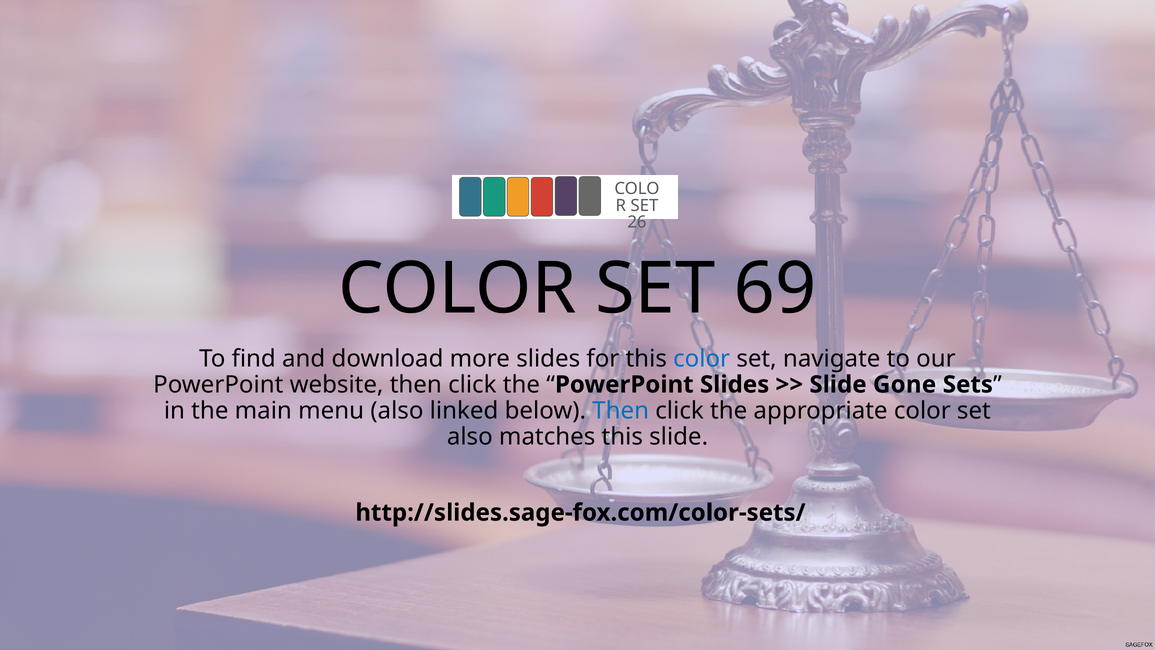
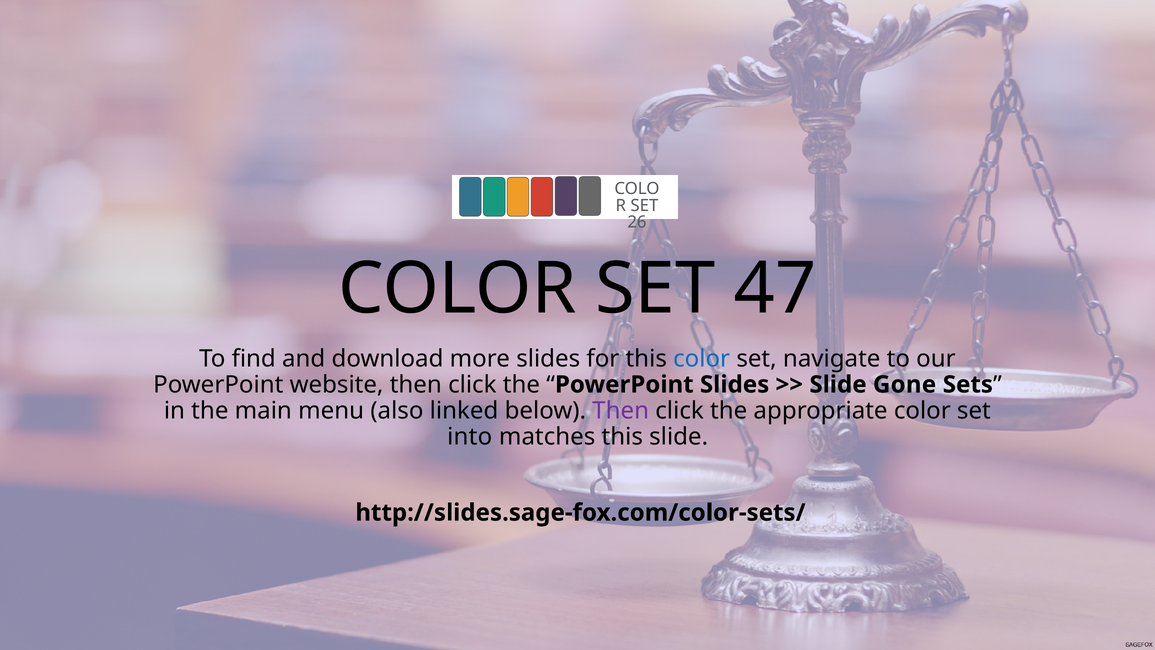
69: 69 -> 47
Then at (621, 410) colour: blue -> purple
also at (470, 436): also -> into
